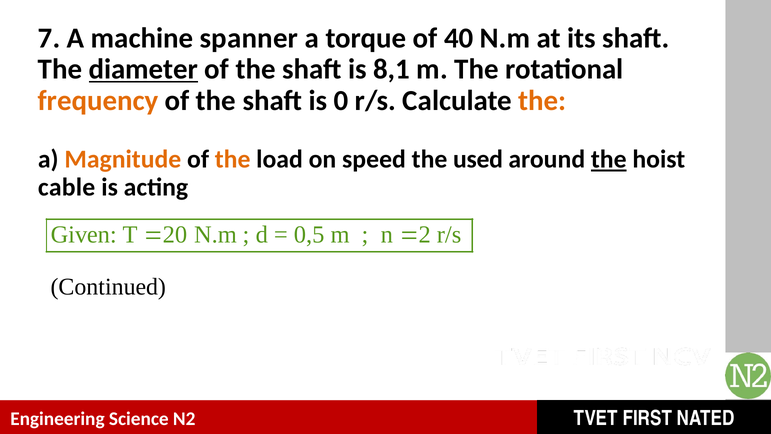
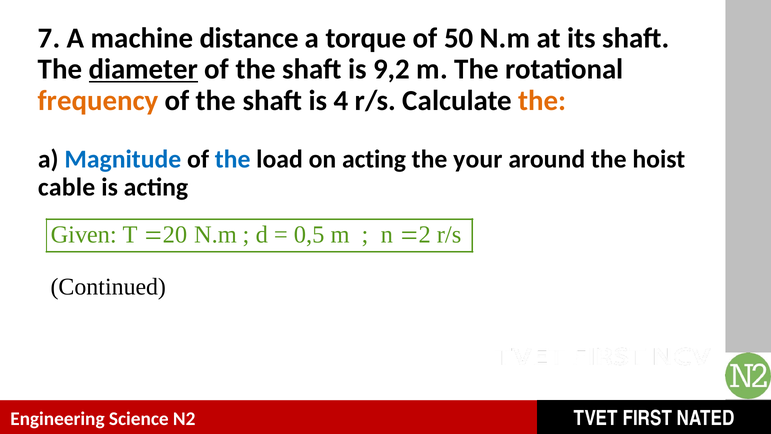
spanner: spanner -> distance
40: 40 -> 50
8,1: 8,1 -> 9,2
0: 0 -> 4
Magnitude colour: orange -> blue
the at (233, 159) colour: orange -> blue
on speed: speed -> acting
used: used -> your
the at (609, 159) underline: present -> none
